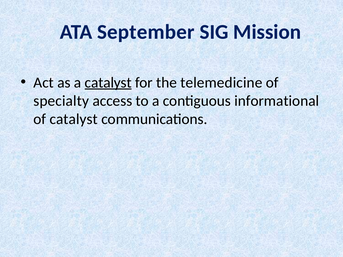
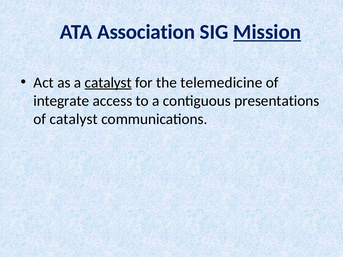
September: September -> Association
Mission underline: none -> present
specialty: specialty -> integrate
informational: informational -> presentations
